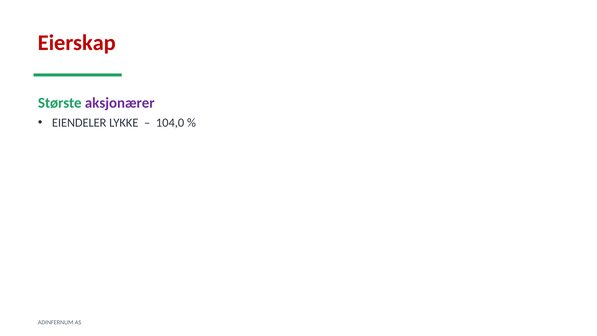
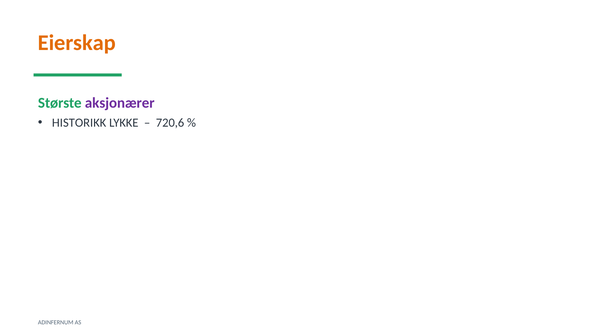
Eierskap colour: red -> orange
EIENDELER: EIENDELER -> HISTORIKK
104,0: 104,0 -> 720,6
